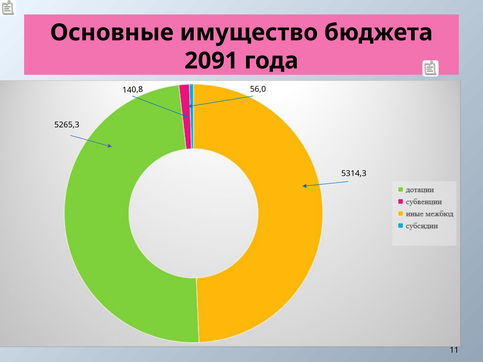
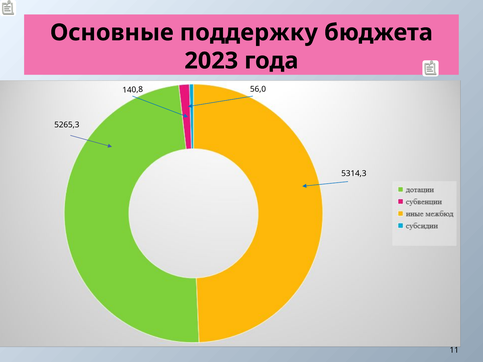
имущество: имущество -> поддержку
2091: 2091 -> 2023
